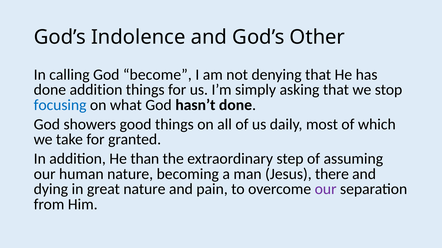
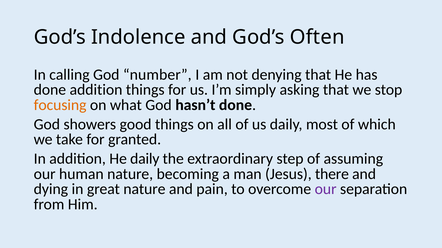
Other: Other -> Often
become: become -> number
focusing colour: blue -> orange
He than: than -> daily
